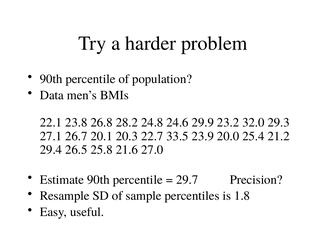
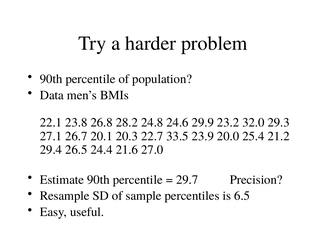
25.8: 25.8 -> 24.4
1.8: 1.8 -> 6.5
